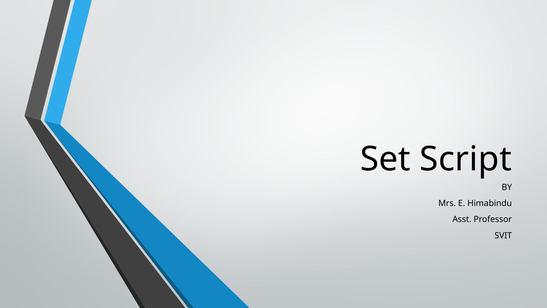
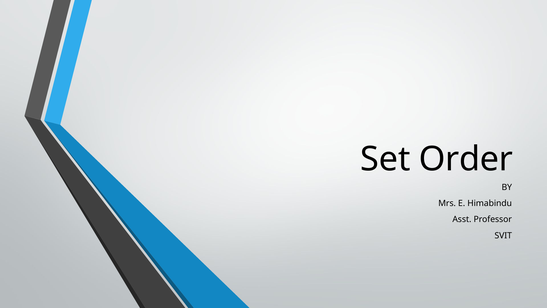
Script: Script -> Order
